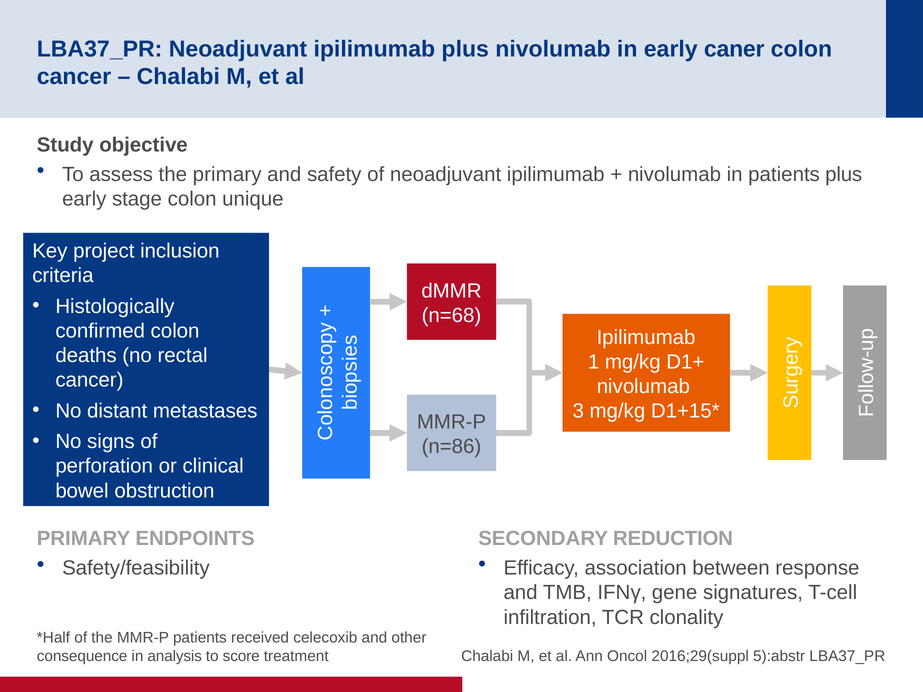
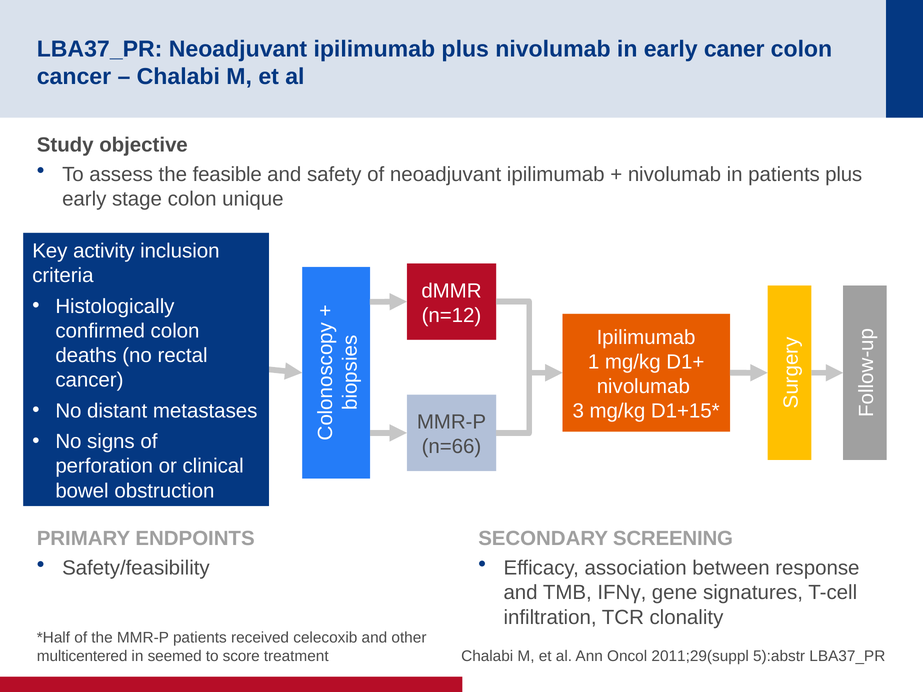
the primary: primary -> feasible
project: project -> activity
n=68: n=68 -> n=12
n=86: n=86 -> n=66
REDUCTION: REDUCTION -> SCREENING
consequence: consequence -> multicentered
analysis: analysis -> seemed
2016;29(suppl: 2016;29(suppl -> 2011;29(suppl
